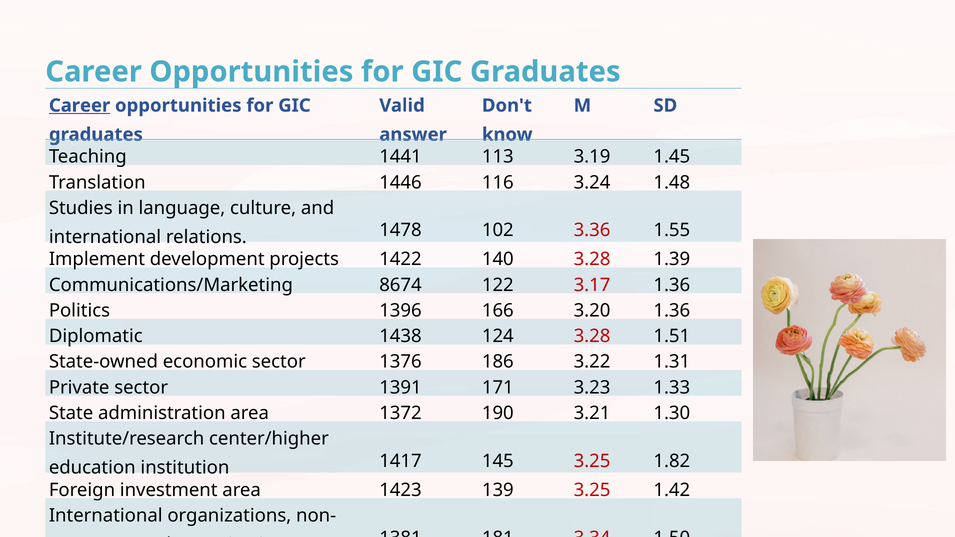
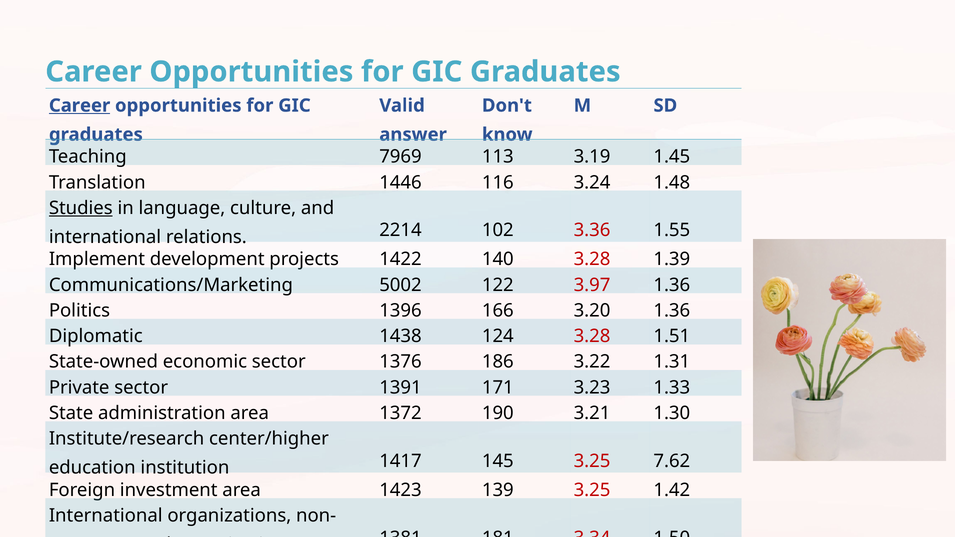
1441: 1441 -> 7969
Studies underline: none -> present
1478: 1478 -> 2214
8674: 8674 -> 5002
3.17: 3.17 -> 3.97
1.82: 1.82 -> 7.62
